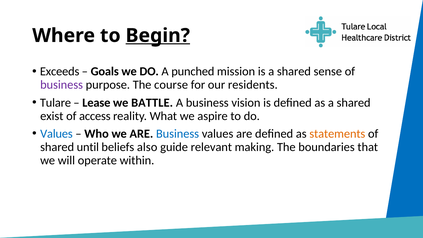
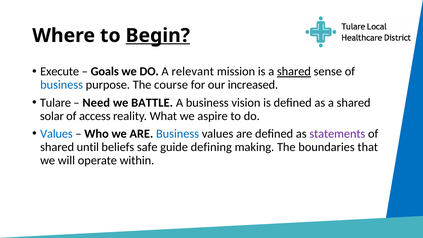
Exceeds: Exceeds -> Execute
punched: punched -> relevant
shared at (294, 72) underline: none -> present
business at (62, 85) colour: purple -> blue
residents: residents -> increased
Lease: Lease -> Need
exist: exist -> solar
statements colour: orange -> purple
also: also -> safe
relevant: relevant -> defining
